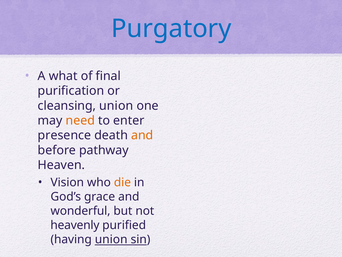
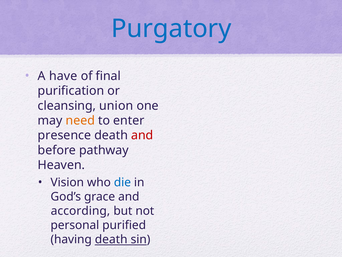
what: what -> have
and at (142, 135) colour: orange -> red
die colour: orange -> blue
wonderful: wonderful -> according
heavenly: heavenly -> personal
having union: union -> death
